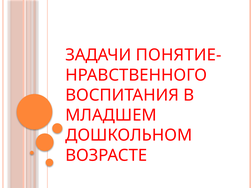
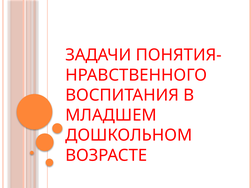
ПОНЯТИЕ-: ПОНЯТИЕ- -> ПОНЯТИЯ-
